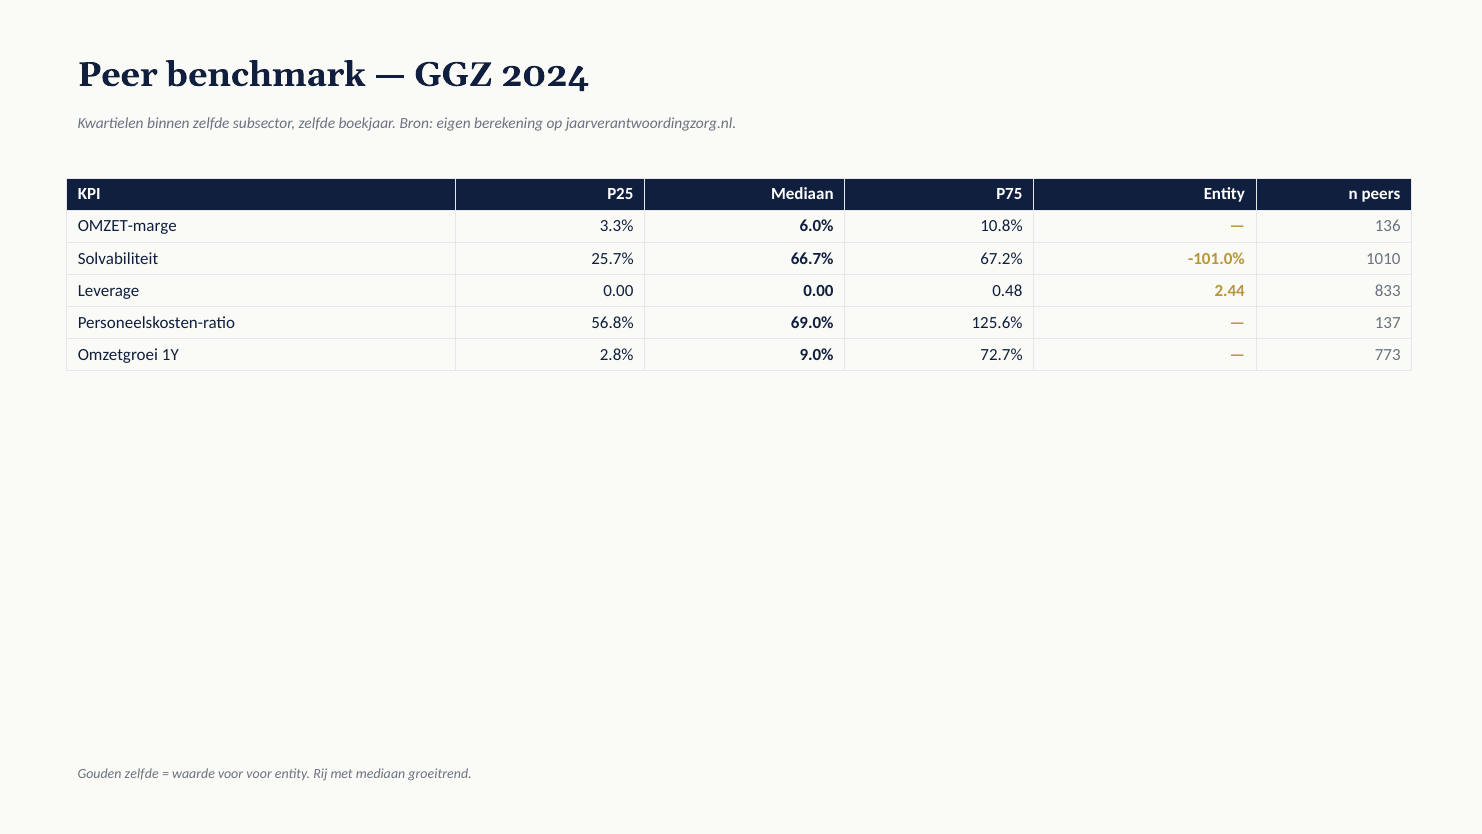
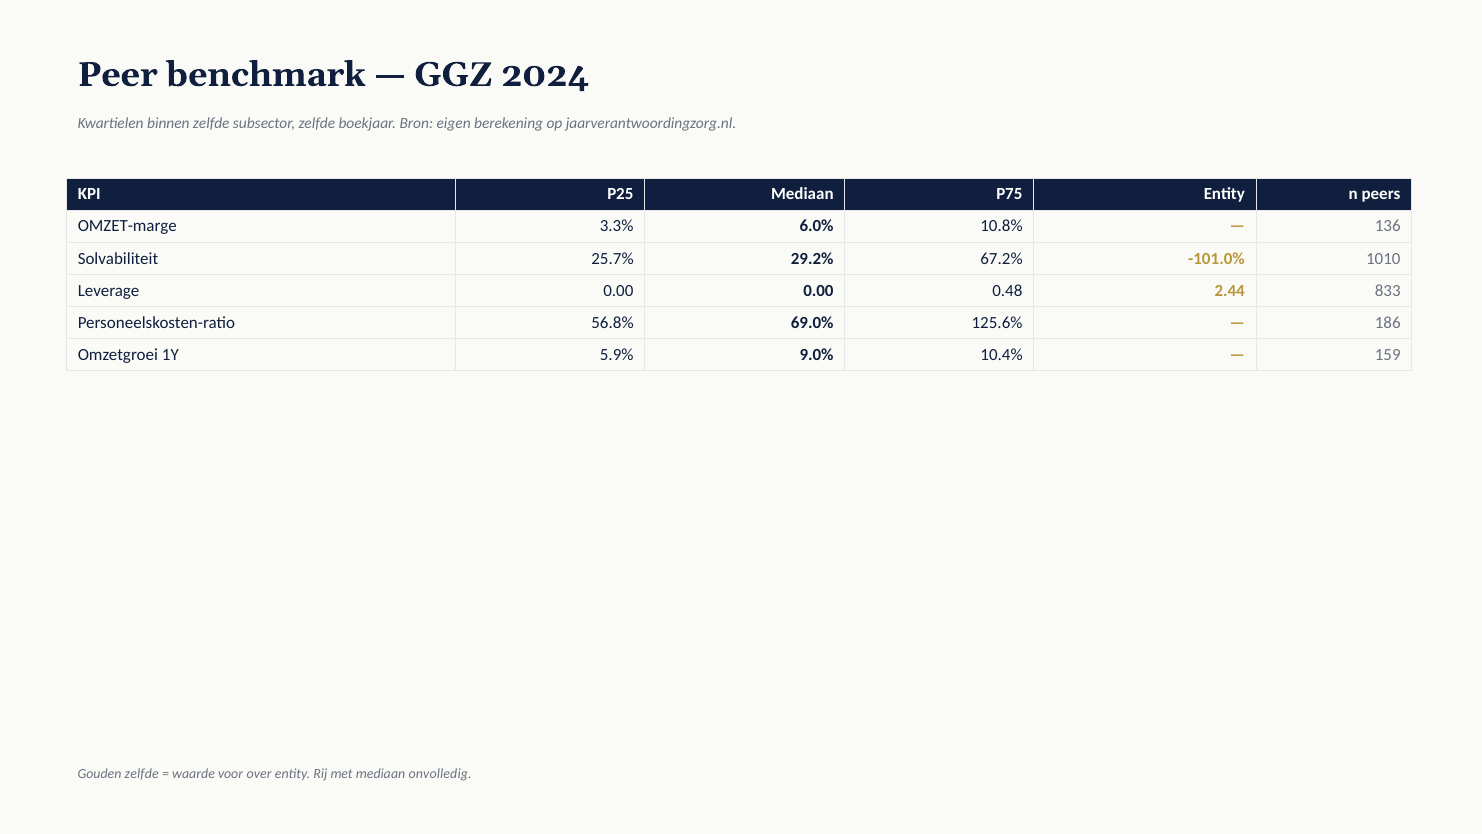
66.7%: 66.7% -> 29.2%
137: 137 -> 186
2.8%: 2.8% -> 5.9%
72.7%: 72.7% -> 10.4%
773: 773 -> 159
voor voor: voor -> over
groeitrend: groeitrend -> onvolledig
